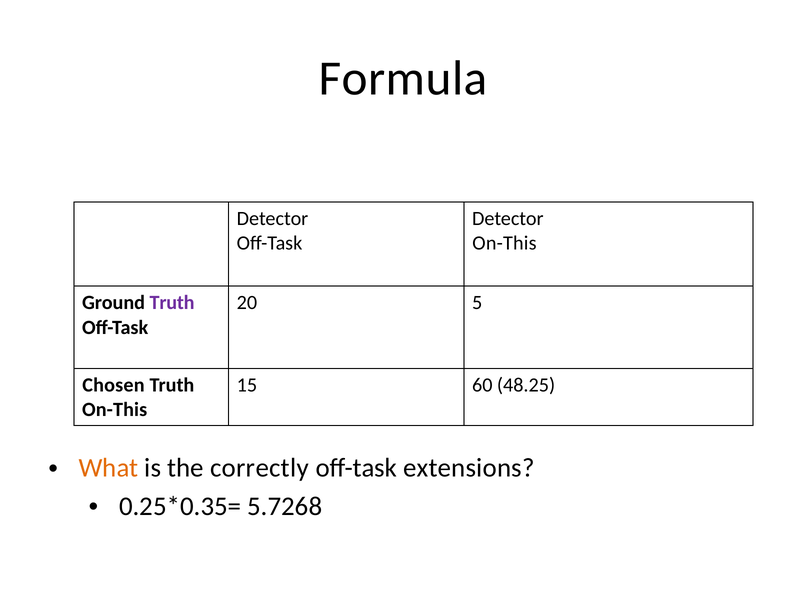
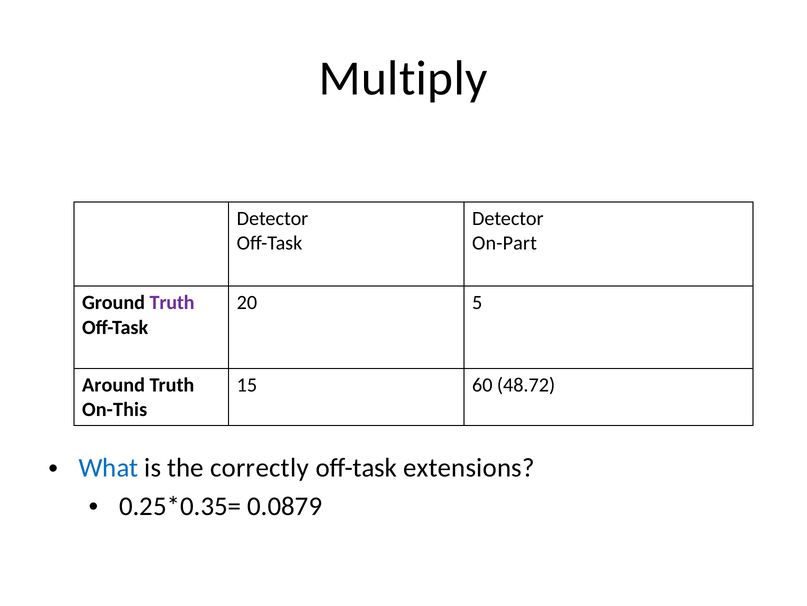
Formula: Formula -> Multiply
On-This at (504, 243): On-This -> On-Part
Chosen: Chosen -> Around
48.25: 48.25 -> 48.72
What colour: orange -> blue
5.7268: 5.7268 -> 0.0879
